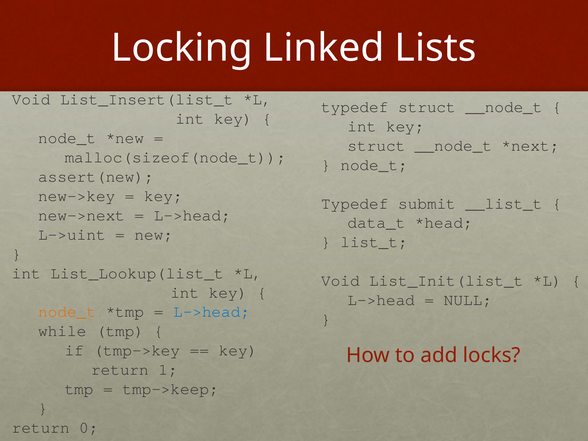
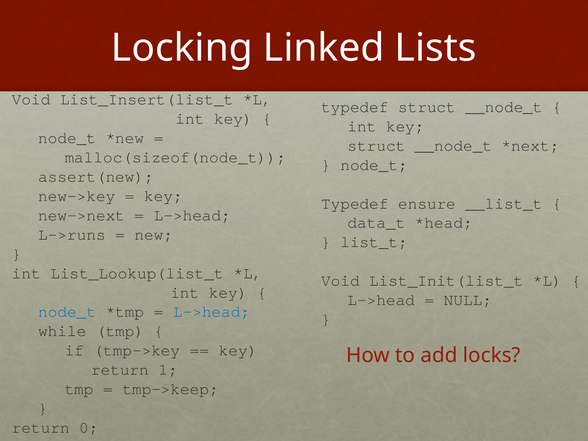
submit: submit -> ensure
L->uint: L->uint -> L->runs
node_t at (67, 312) colour: orange -> blue
